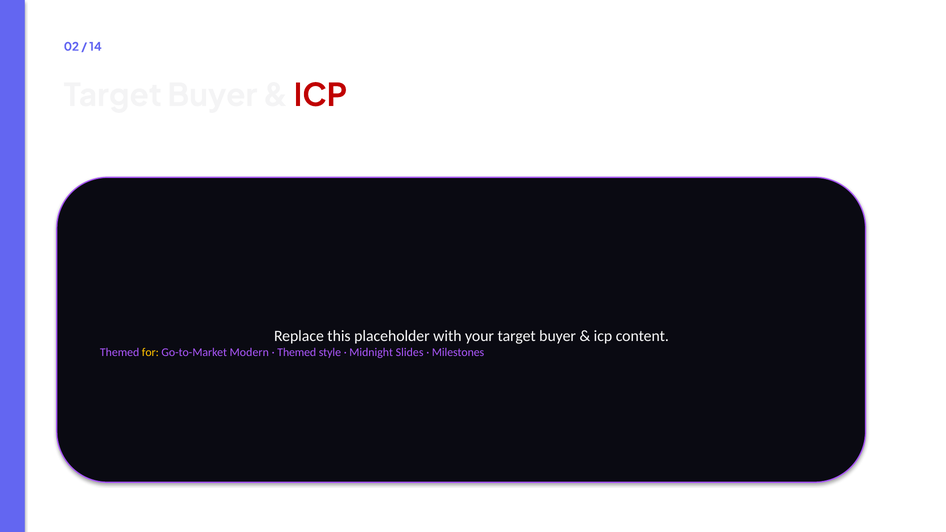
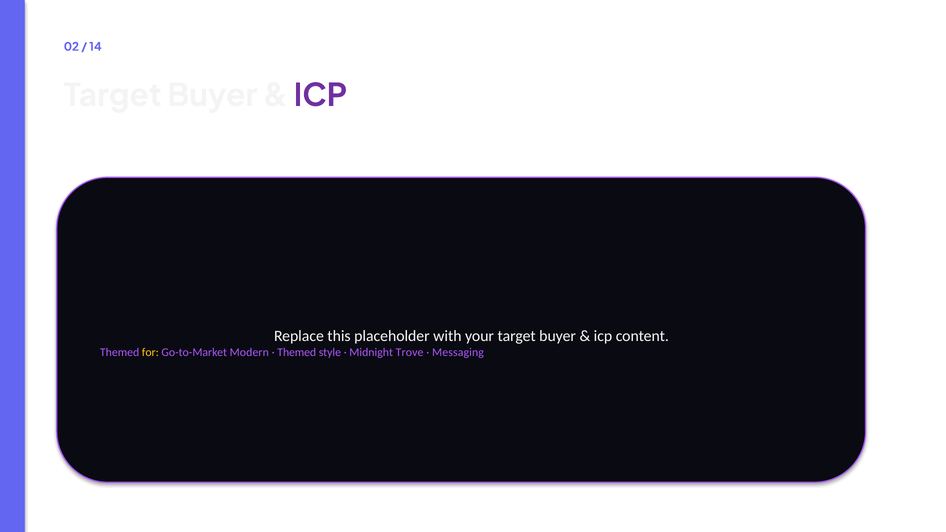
ICP at (320, 96) colour: red -> purple
Slides: Slides -> Trove
Milestones: Milestones -> Messaging
